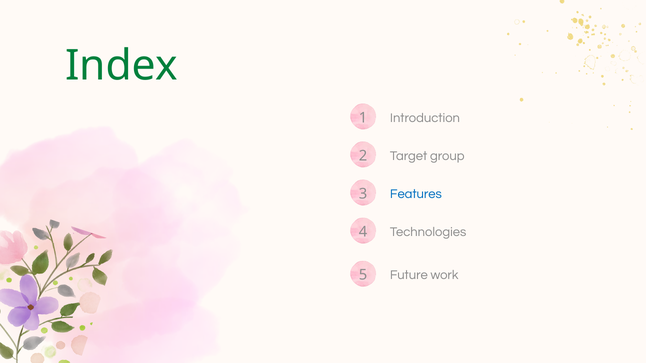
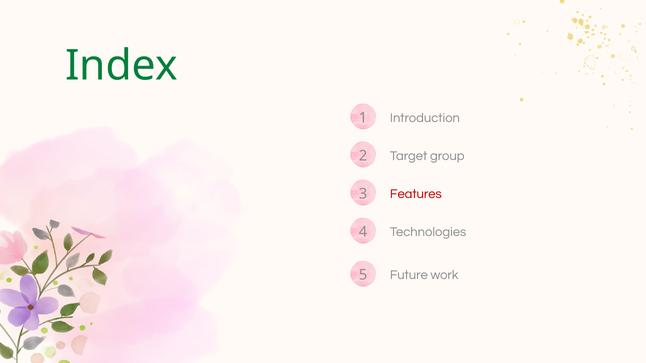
Features colour: blue -> red
